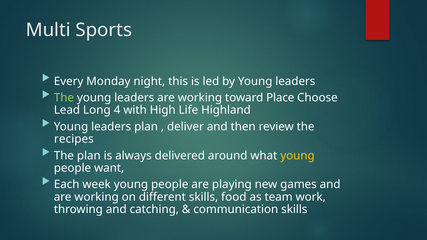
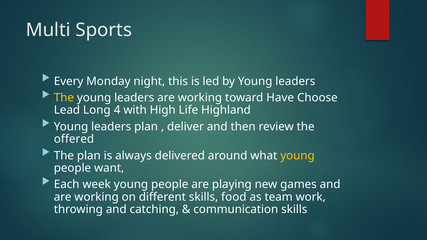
The at (64, 98) colour: light green -> yellow
Place: Place -> Have
recipes: recipes -> offered
